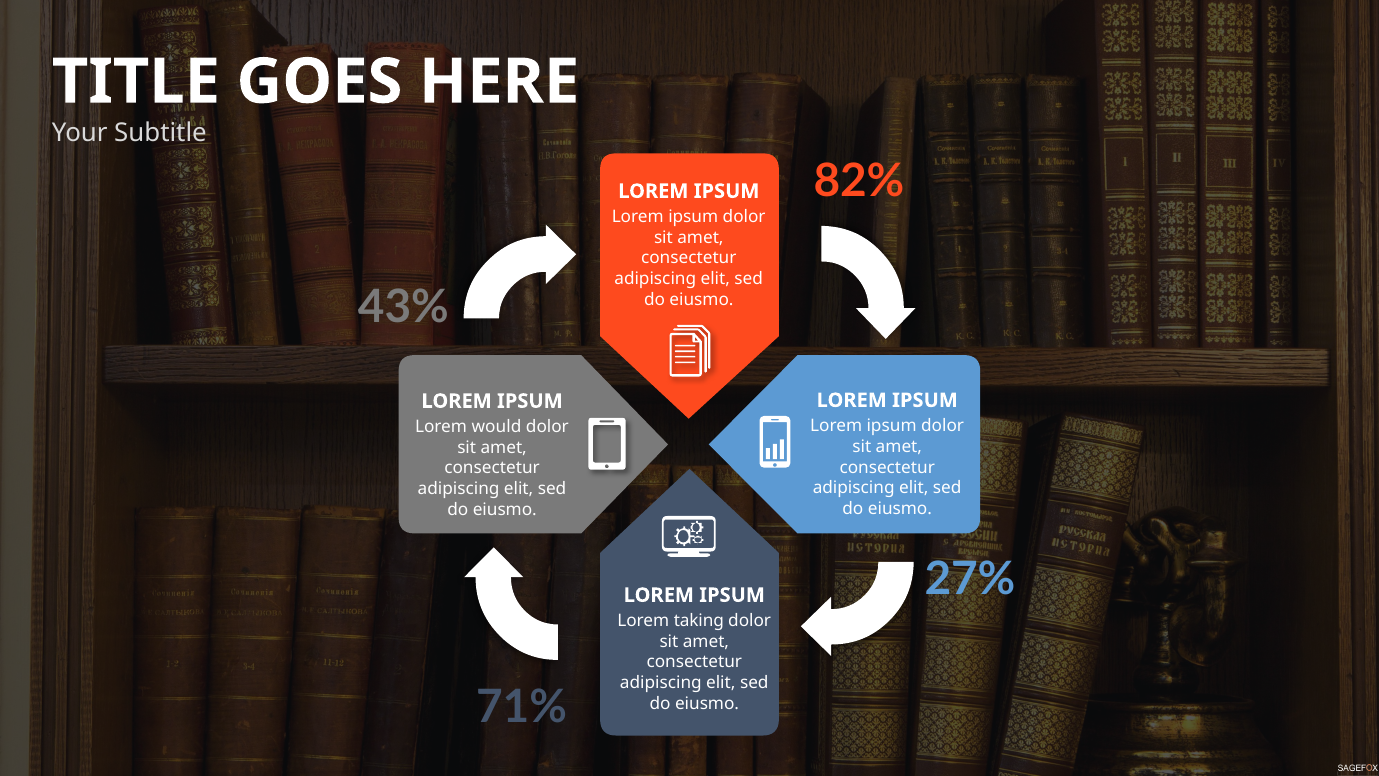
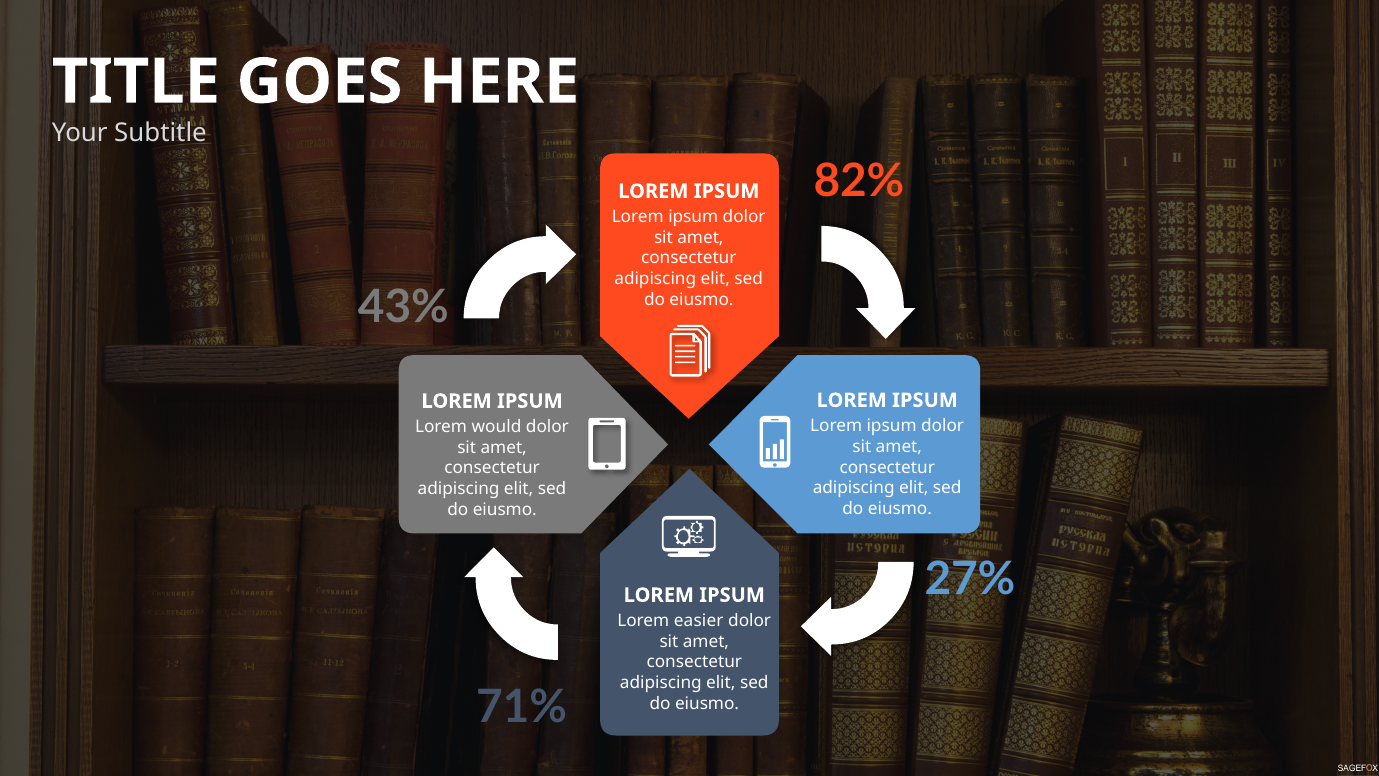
taking: taking -> easier
